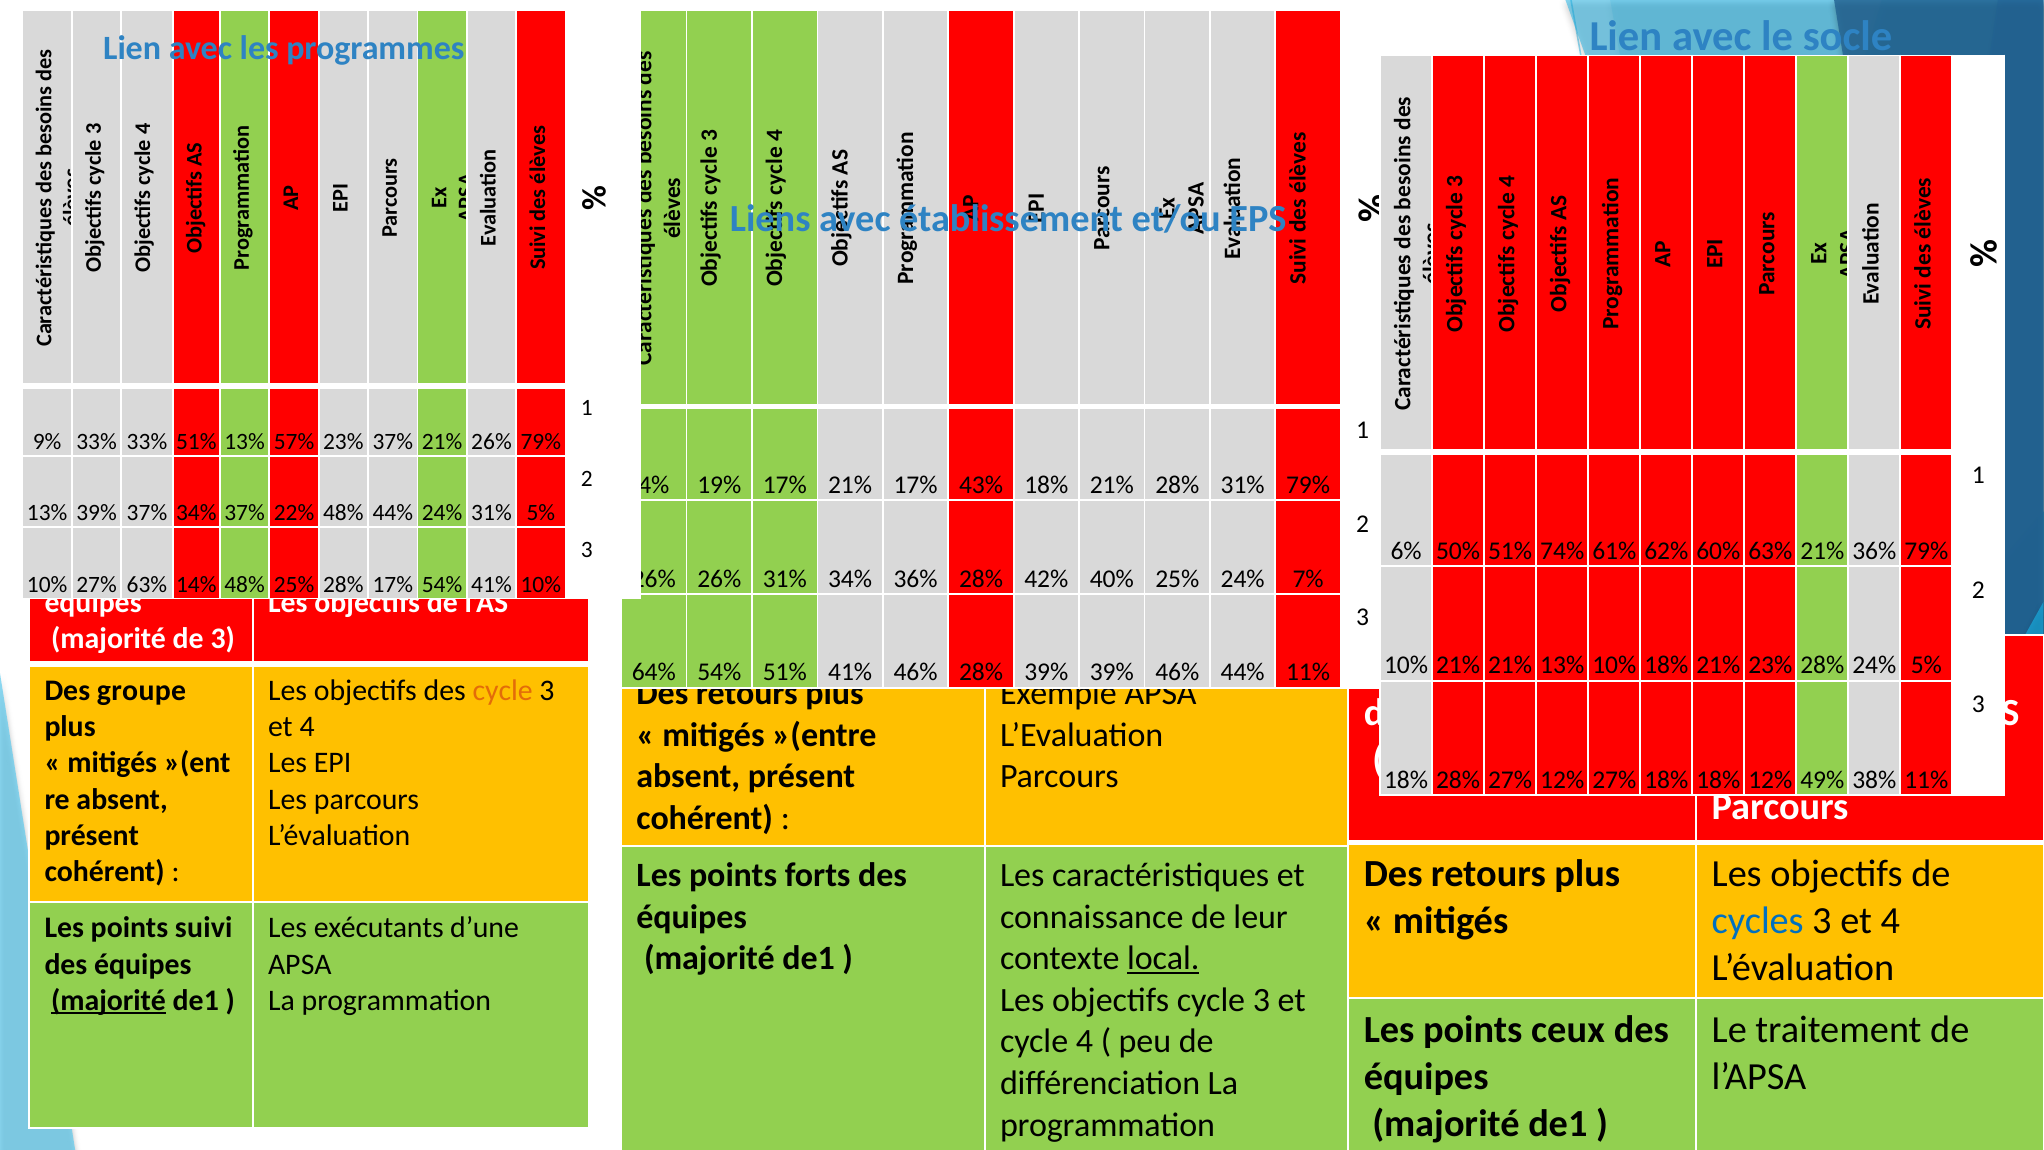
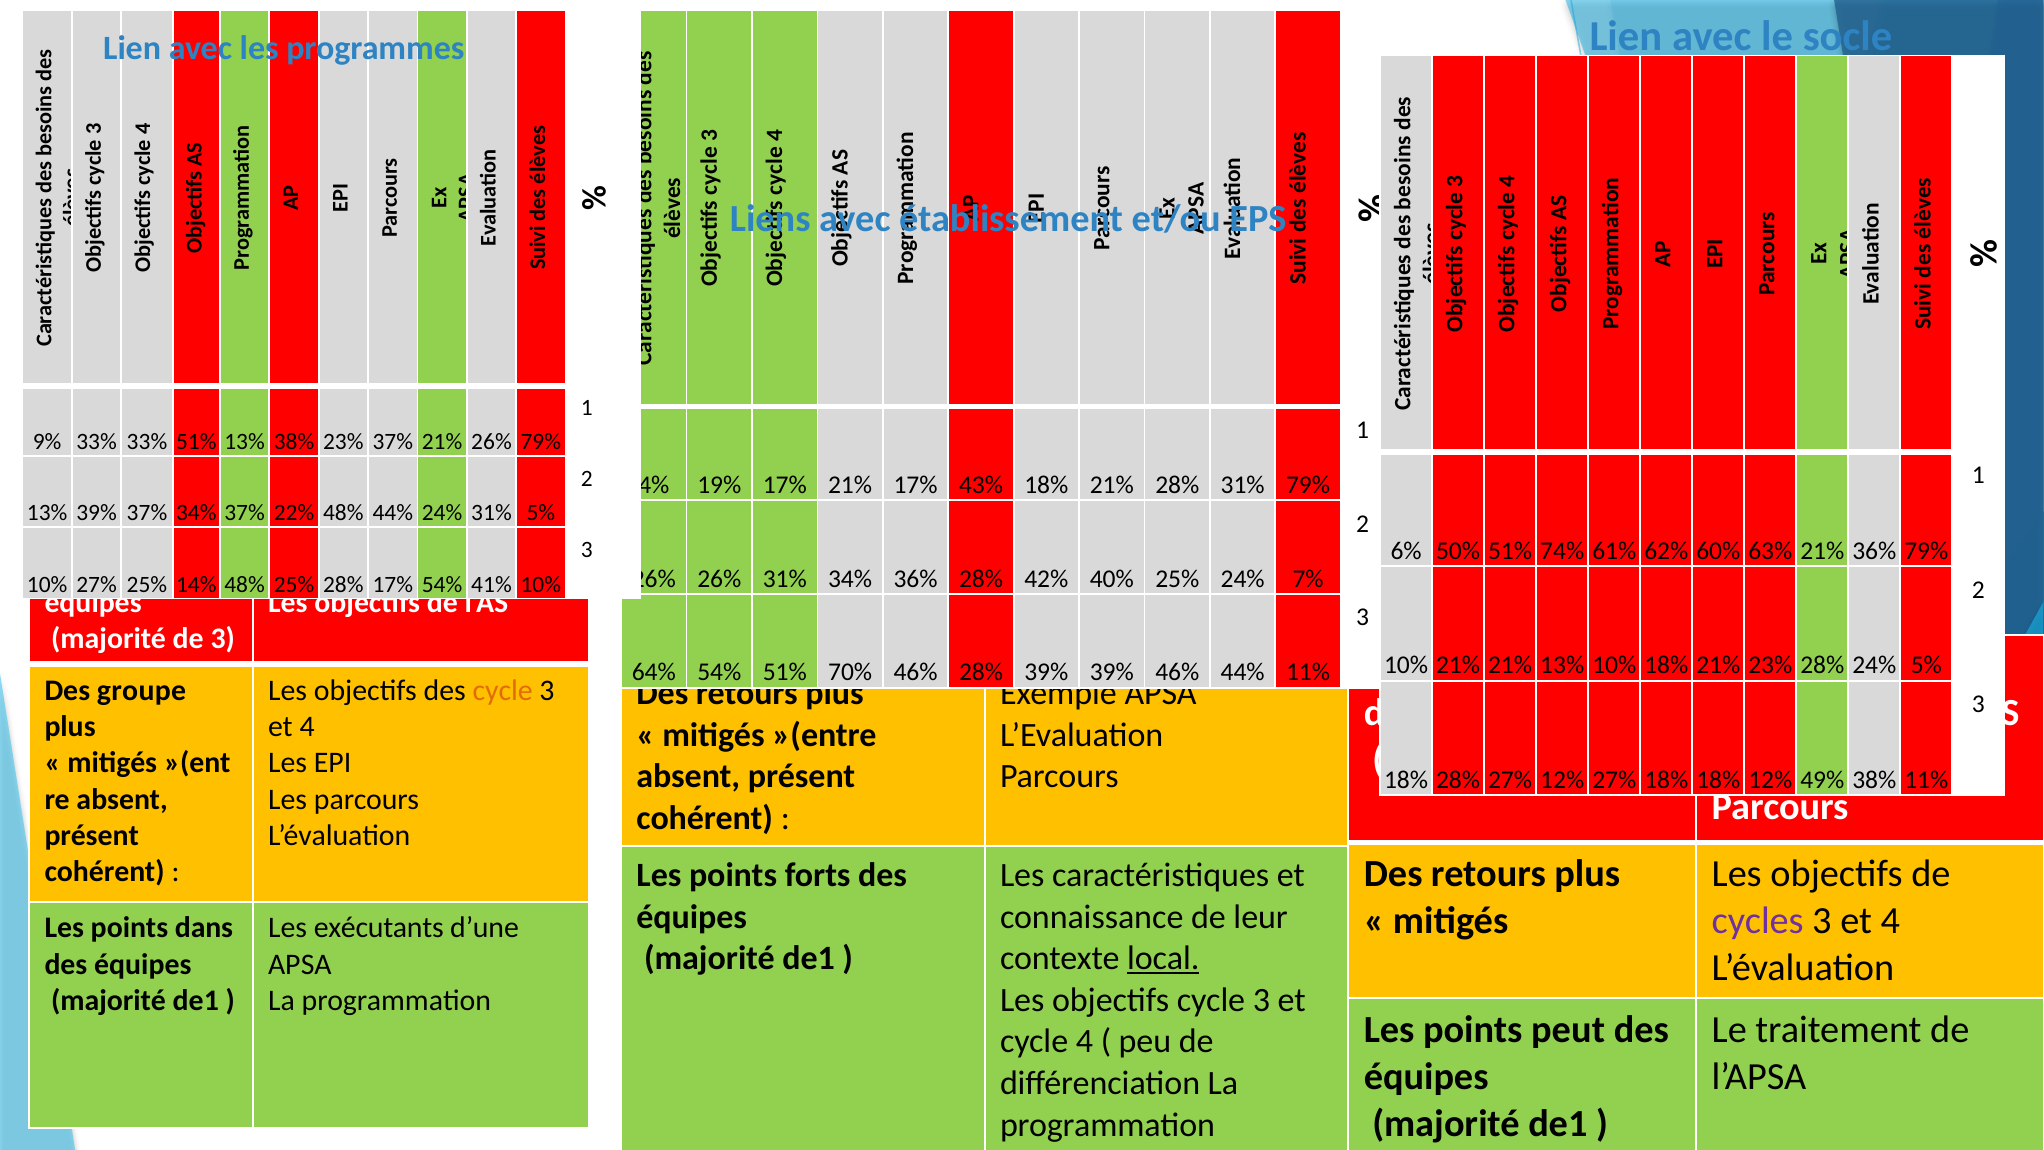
13% 57%: 57% -> 38%
63% at (147, 584): 63% -> 25%
51% 41%: 41% -> 70%
cycles colour: blue -> purple
points suivi: suivi -> dans
majorité at (109, 1000) underline: present -> none
ceux: ceux -> peut
